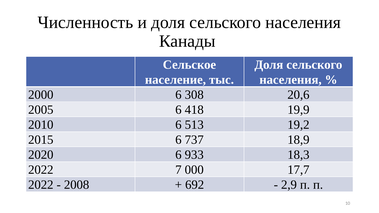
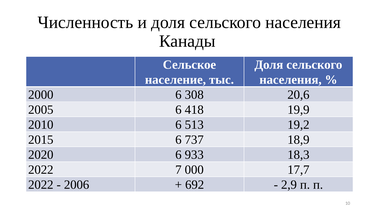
2008: 2008 -> 2006
